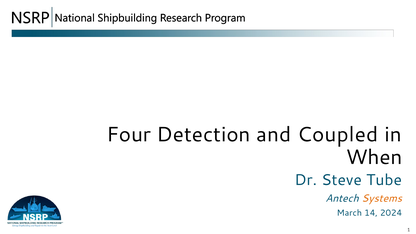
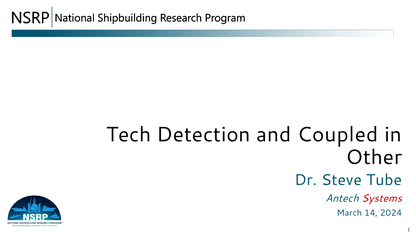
Four: Four -> Tech
When: When -> Other
Systems colour: orange -> red
